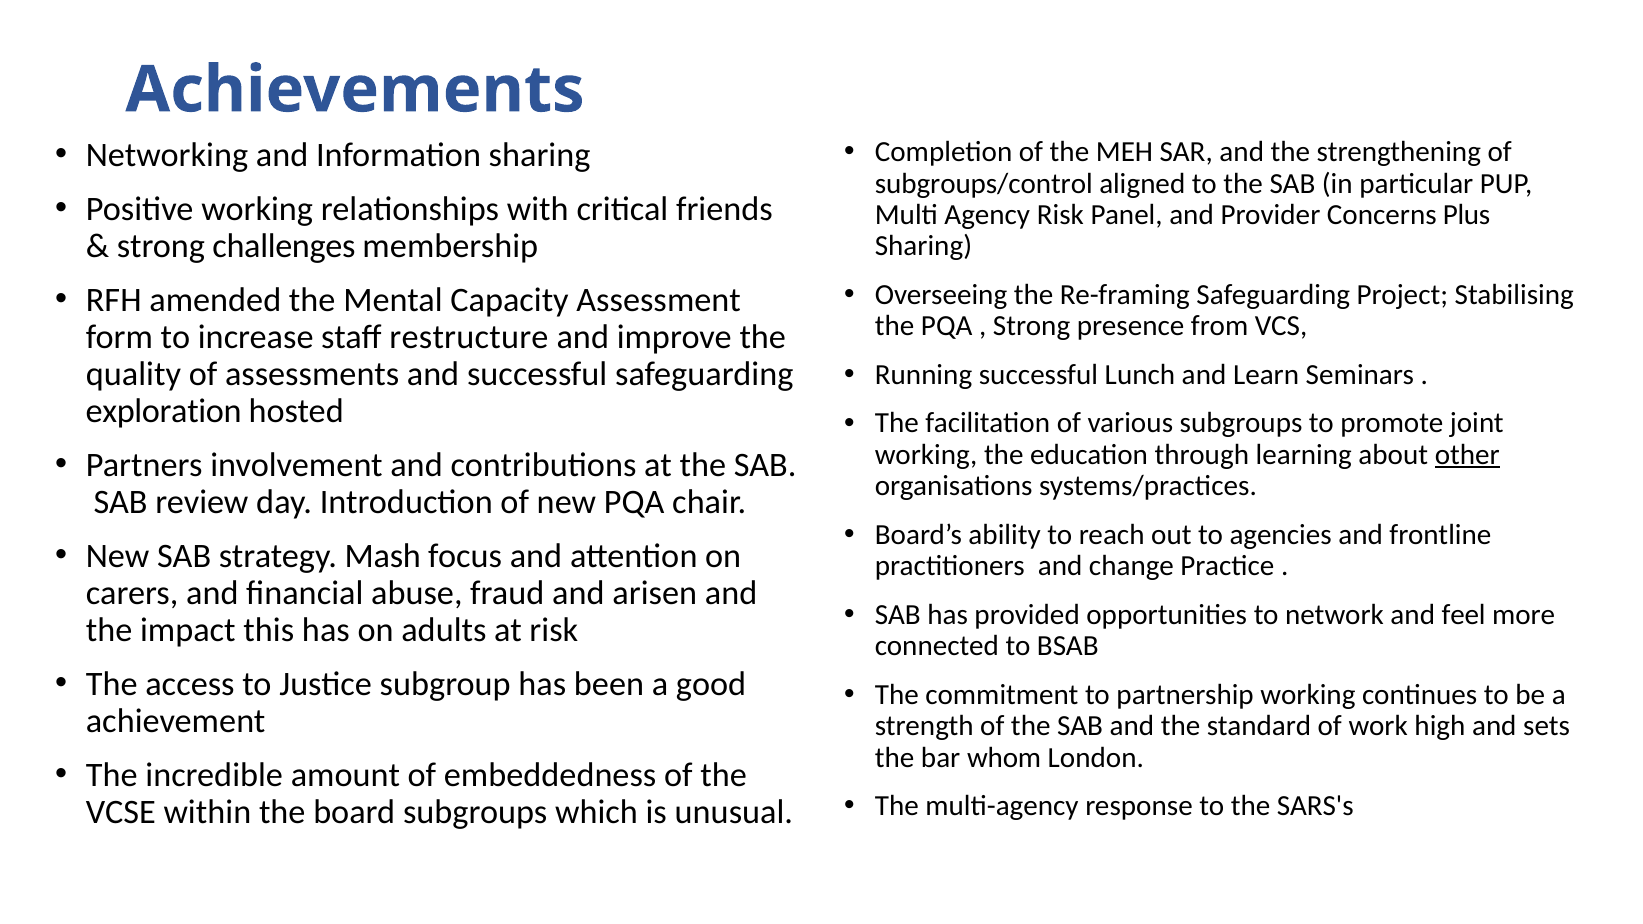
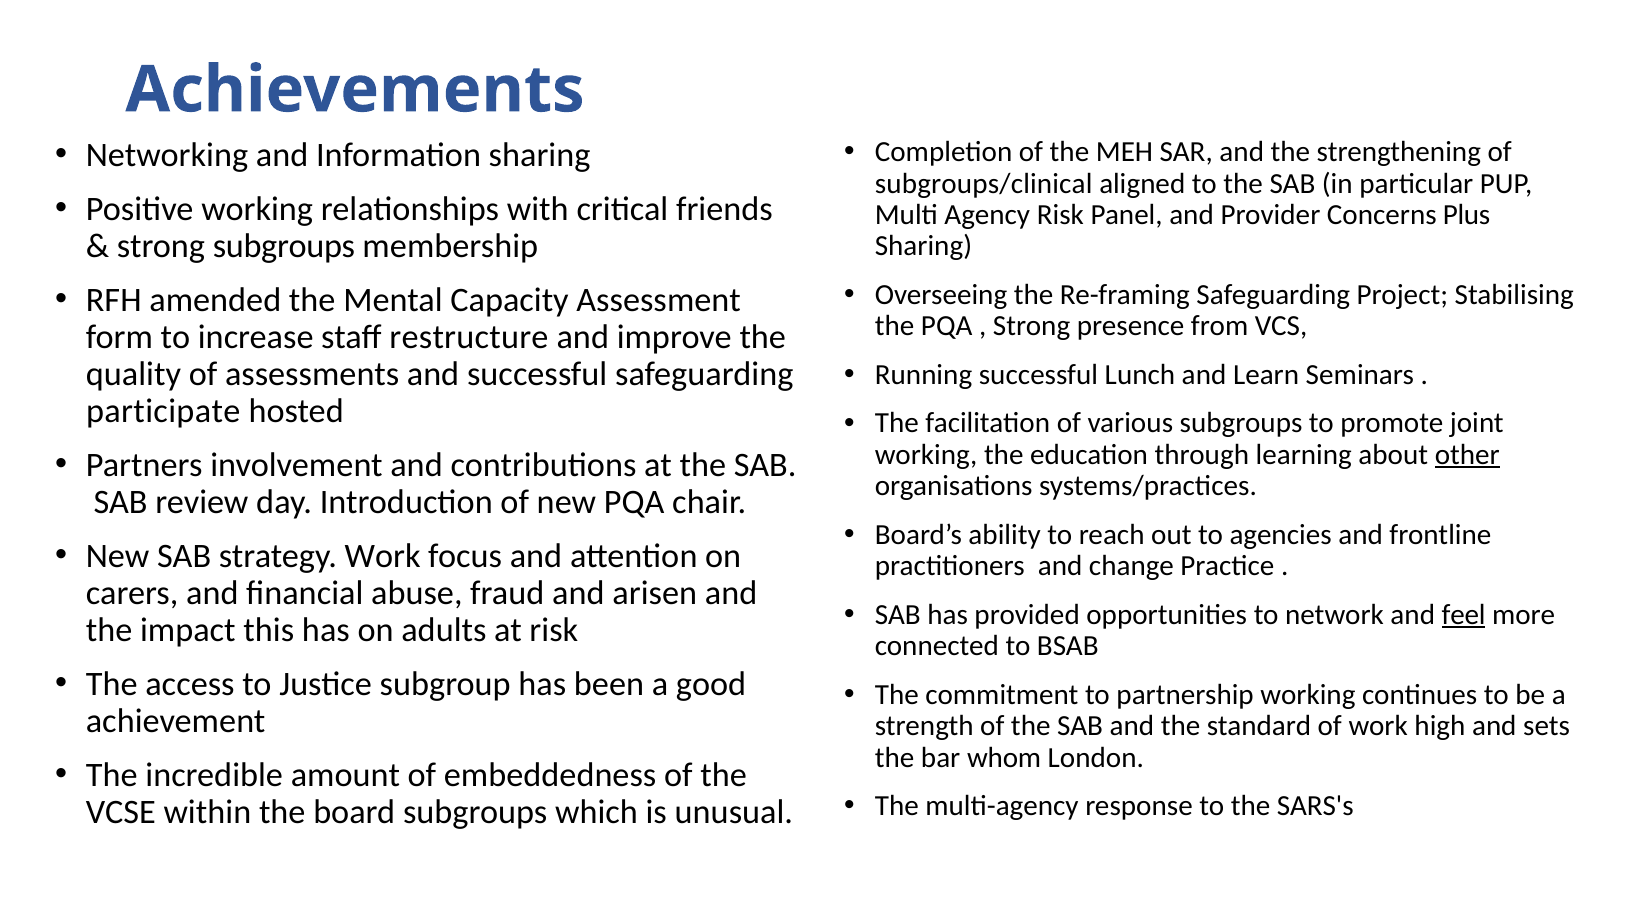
subgroups/control: subgroups/control -> subgroups/clinical
strong challenges: challenges -> subgroups
exploration: exploration -> participate
strategy Mash: Mash -> Work
feel underline: none -> present
